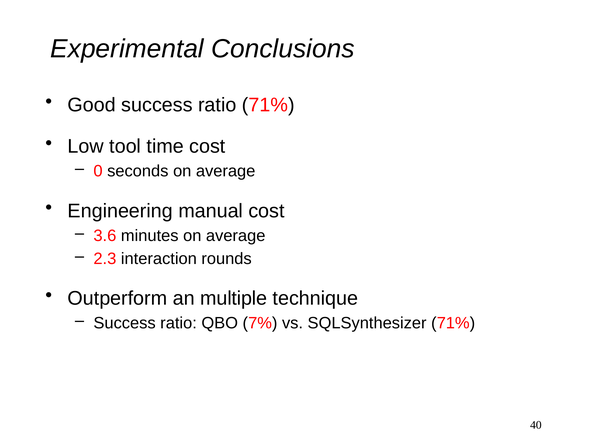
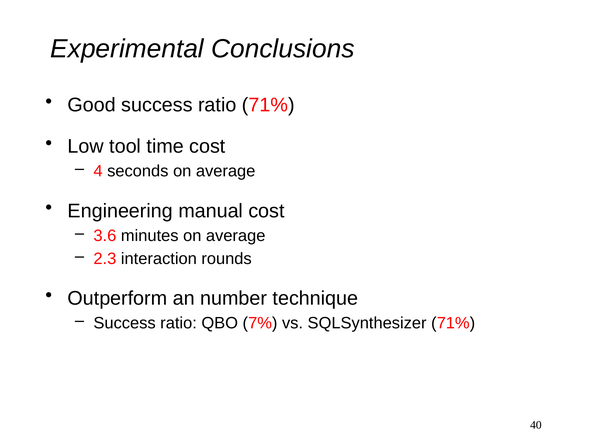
0: 0 -> 4
multiple: multiple -> number
